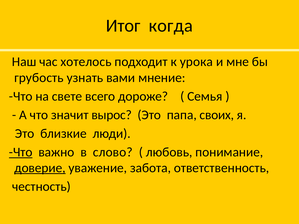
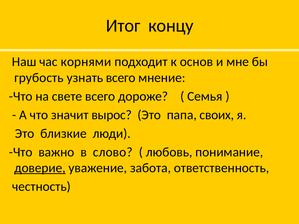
когда: когда -> концу
хотелось: хотелось -> корнями
урока: урока -> основ
узнать вами: вами -> всего
Что at (21, 152) underline: present -> none
